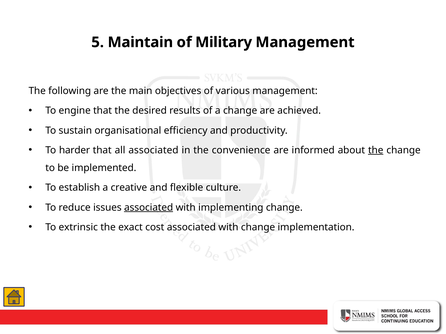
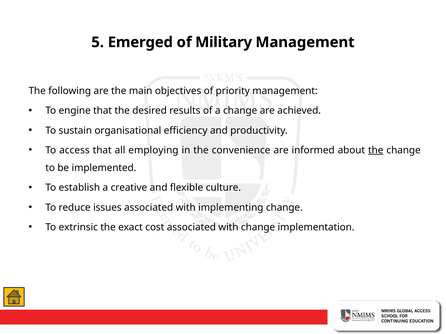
Maintain: Maintain -> Emerged
various: various -> priority
harder: harder -> access
all associated: associated -> employing
associated at (149, 208) underline: present -> none
